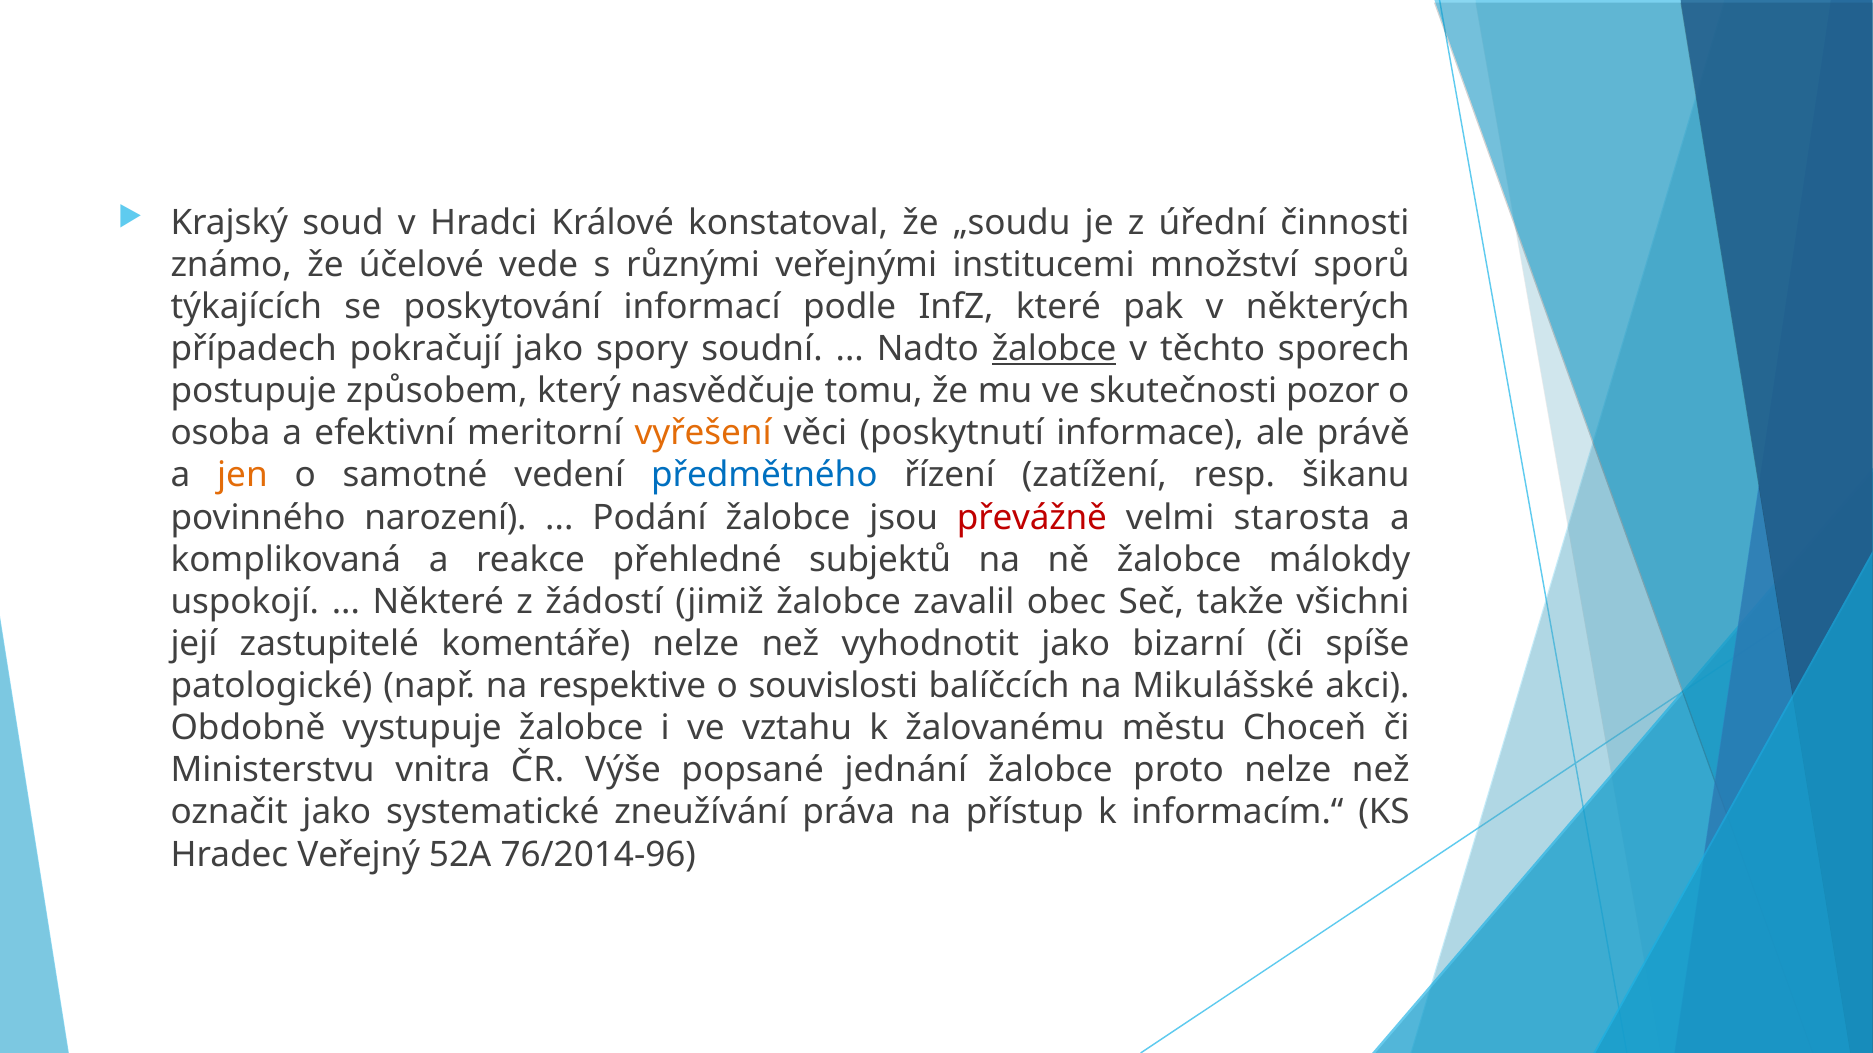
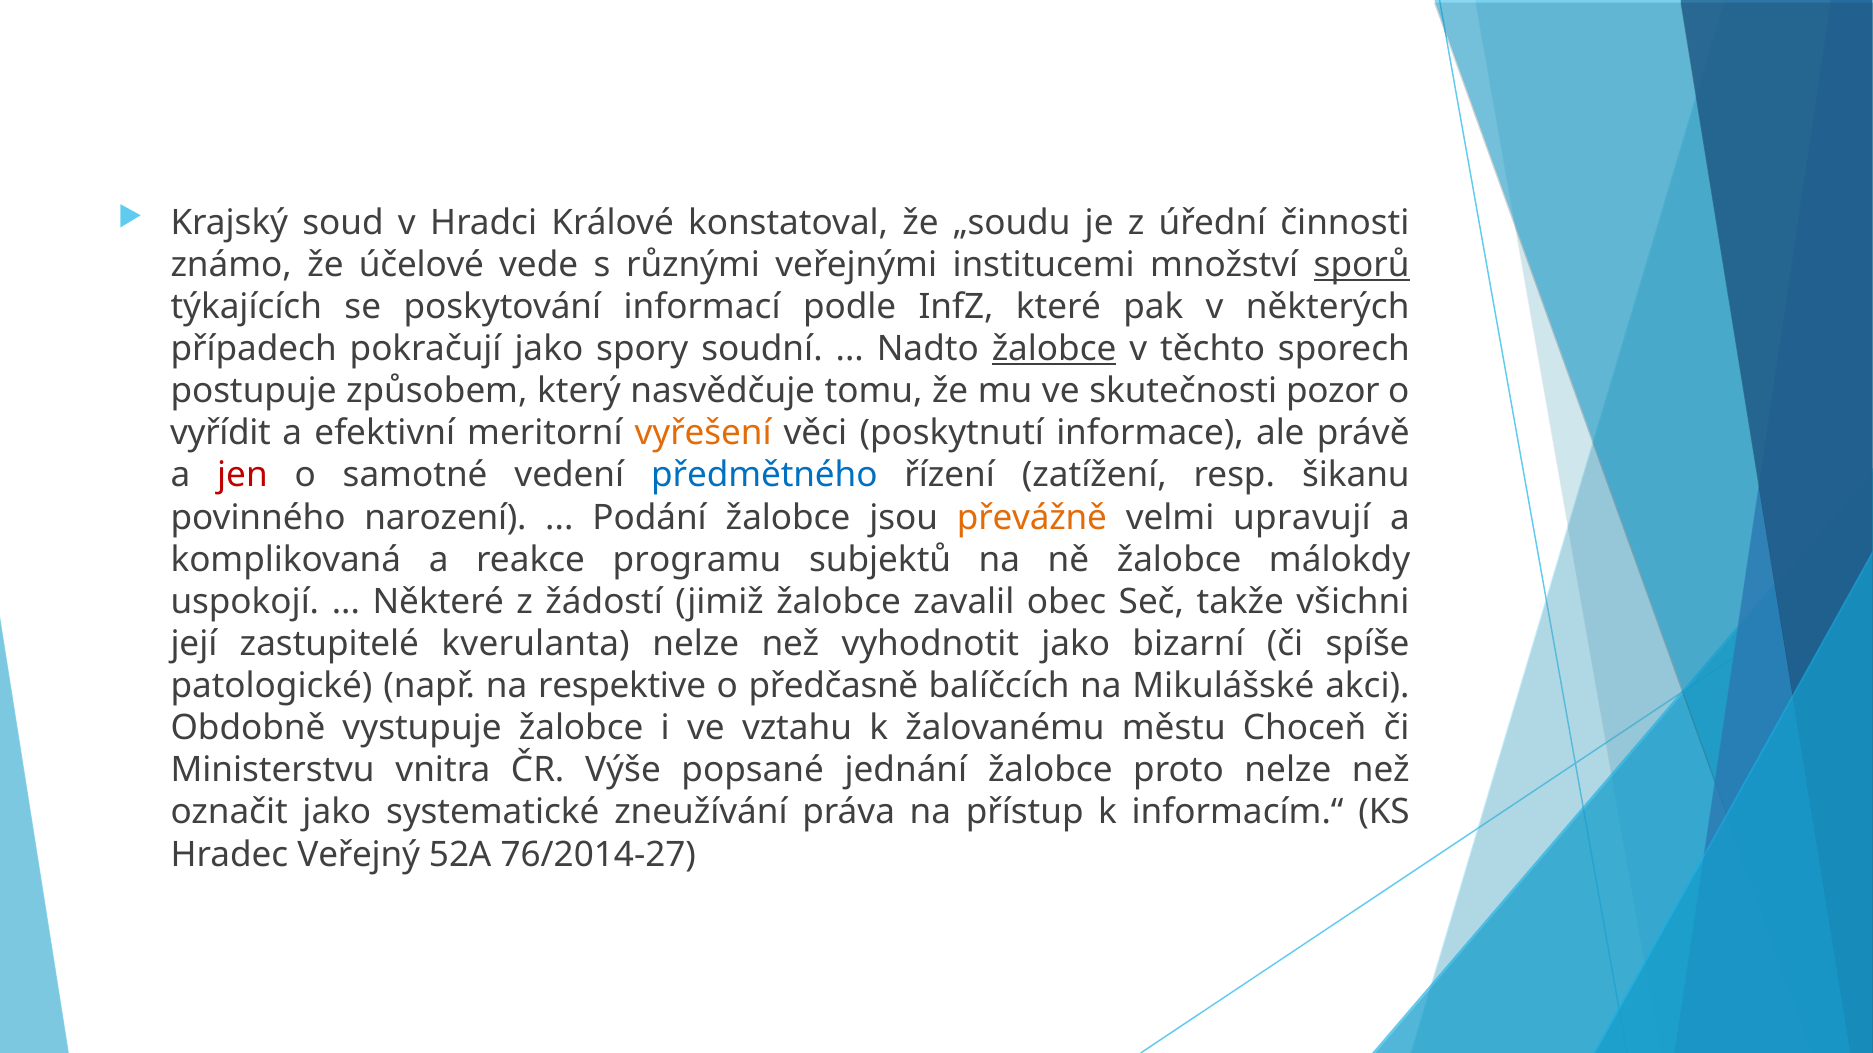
sporů underline: none -> present
osoba: osoba -> vyřídit
jen colour: orange -> red
převážně colour: red -> orange
starosta: starosta -> upravují
přehledné: přehledné -> programu
komentáře: komentáře -> kverulanta
souvislosti: souvislosti -> předčasně
76/2014-96: 76/2014-96 -> 76/2014-27
